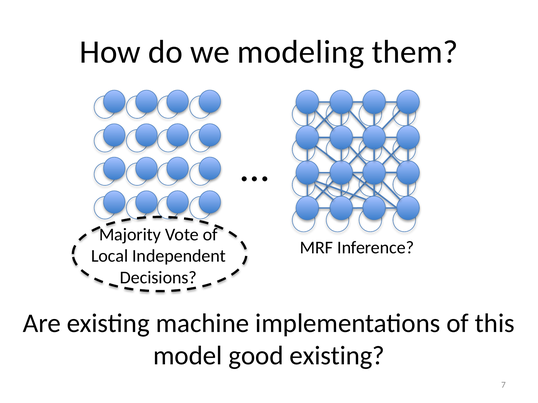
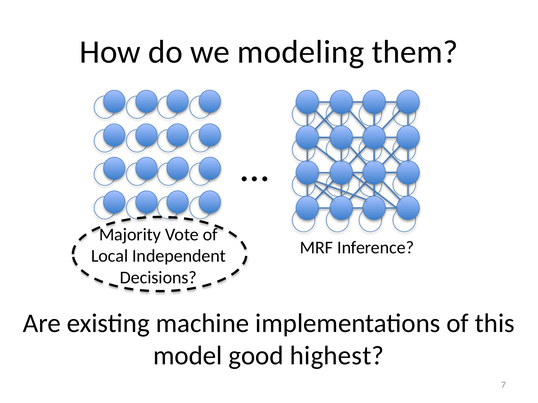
good existing: existing -> highest
